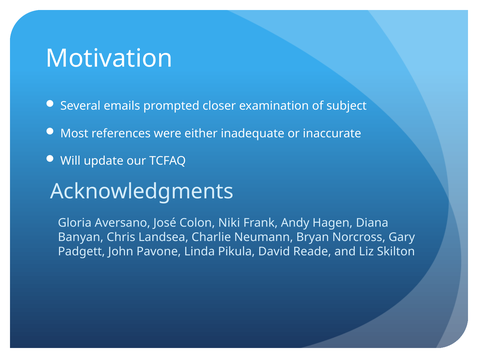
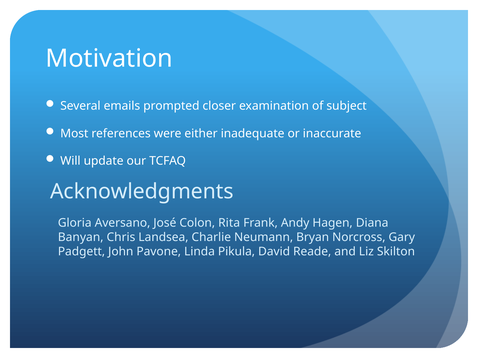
Niki: Niki -> Rita
